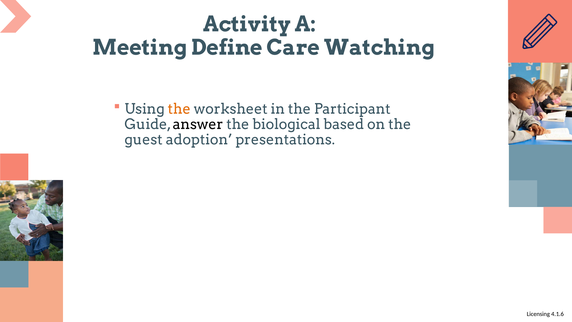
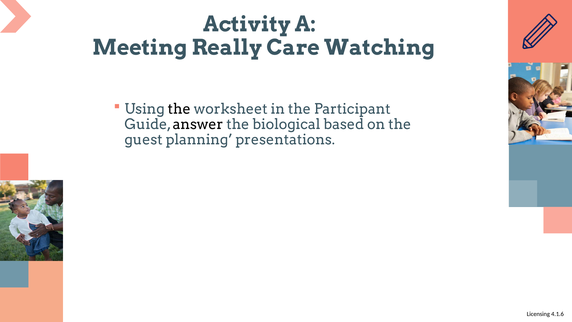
Define: Define -> Really
the at (179, 109) colour: orange -> black
adoption: adoption -> planning
